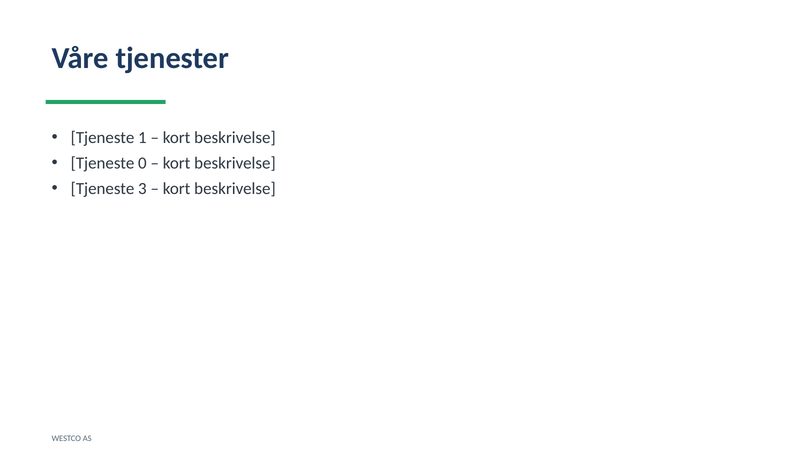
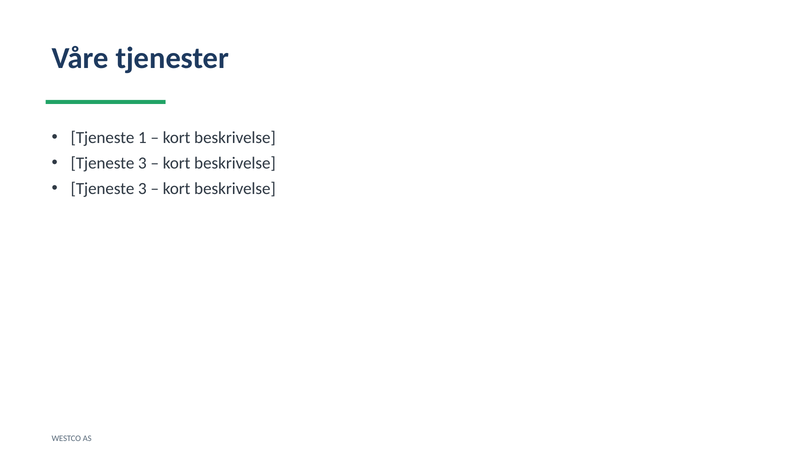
0 at (142, 163): 0 -> 3
